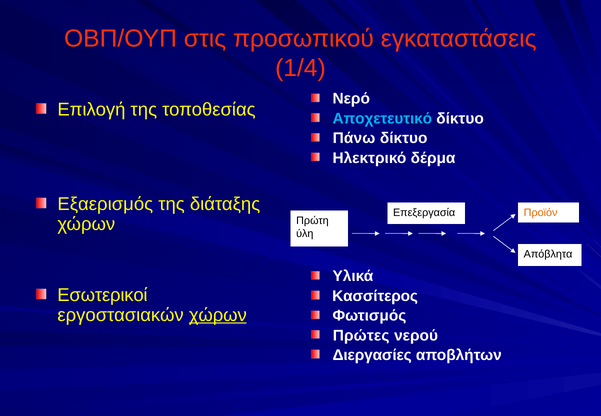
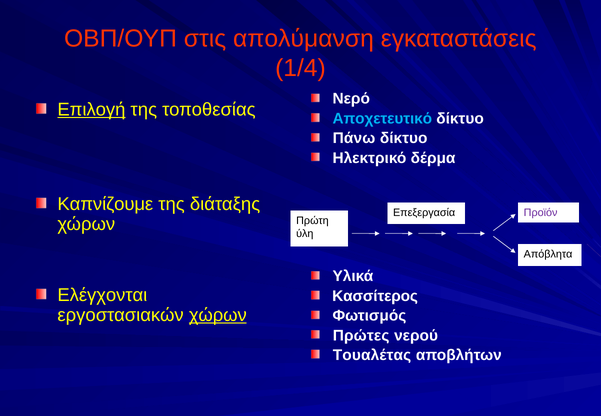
προσωπικού: προσωπικού -> απολύμανση
Επιλογή underline: none -> present
Εξαερισμός: Εξαερισμός -> Καπνίζουμε
Προϊόν colour: orange -> purple
Εσωτερικοί: Εσωτερικοί -> Ελέγχονται
Διεργασίες: Διεργασίες -> Τουαλέτας
